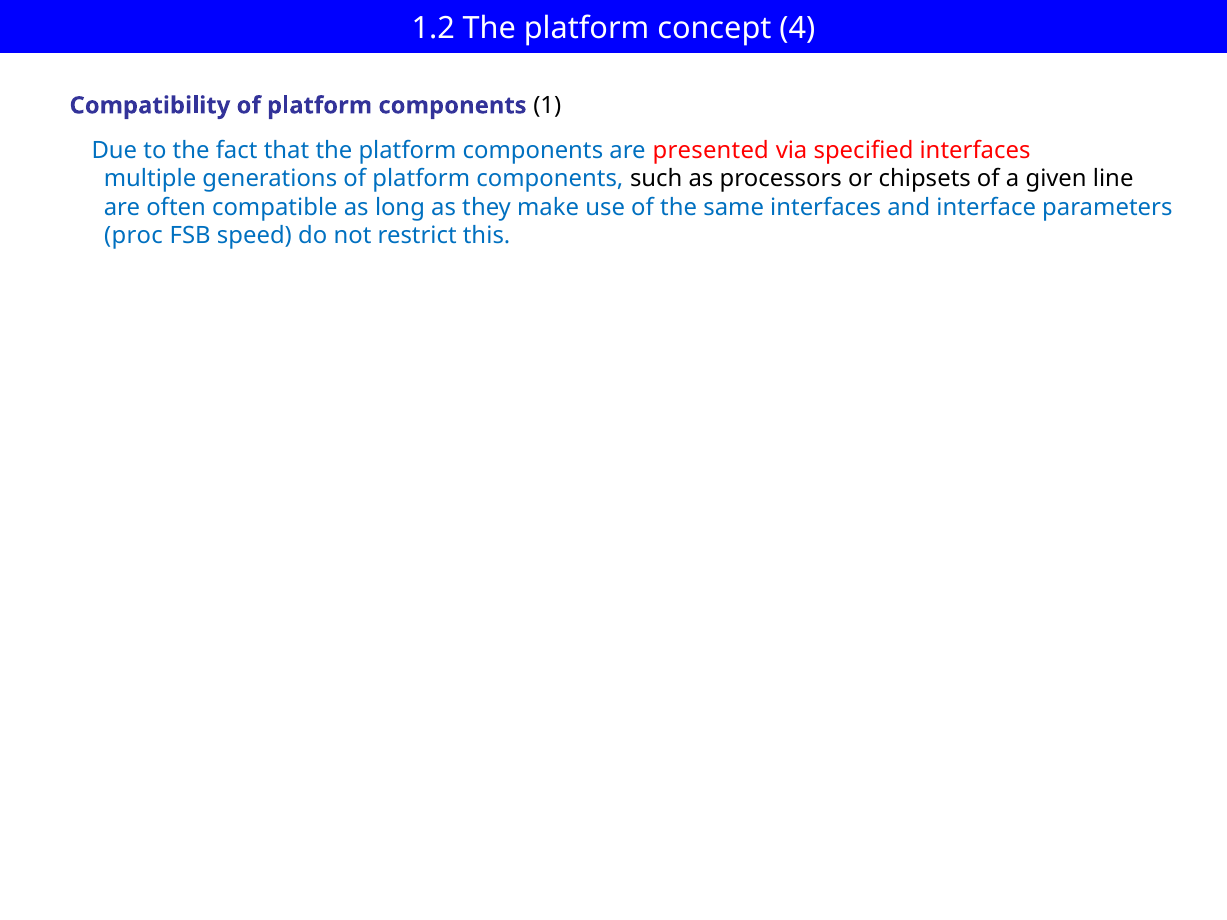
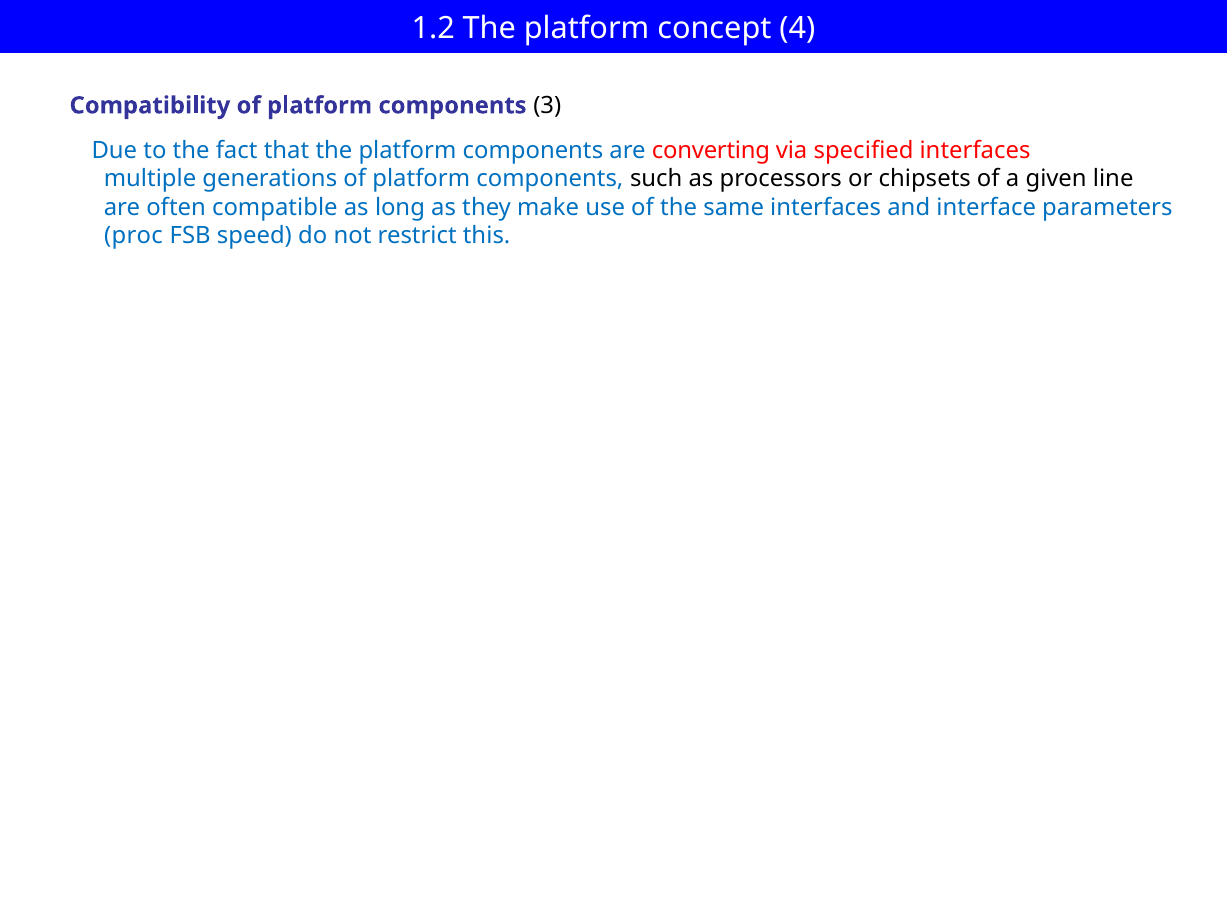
1: 1 -> 3
presented: presented -> converting
